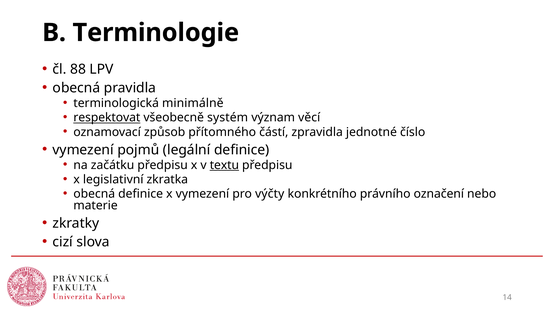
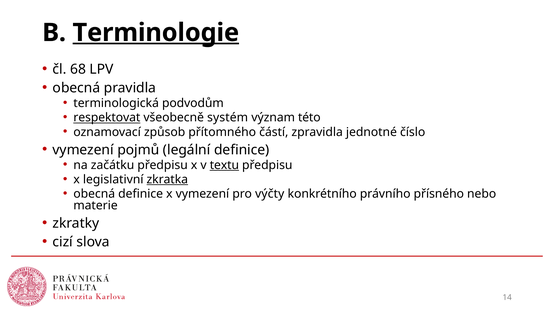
Terminologie underline: none -> present
88: 88 -> 68
minimálně: minimálně -> podvodům
věcí: věcí -> této
zkratka underline: none -> present
označení: označení -> přísného
